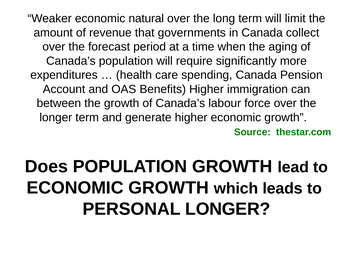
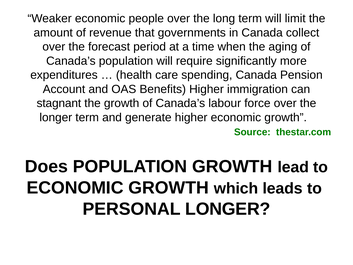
natural: natural -> people
between: between -> stagnant
